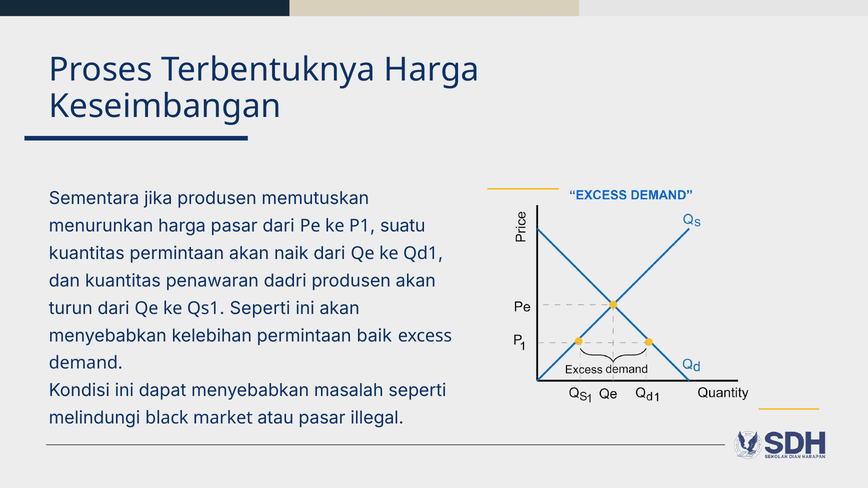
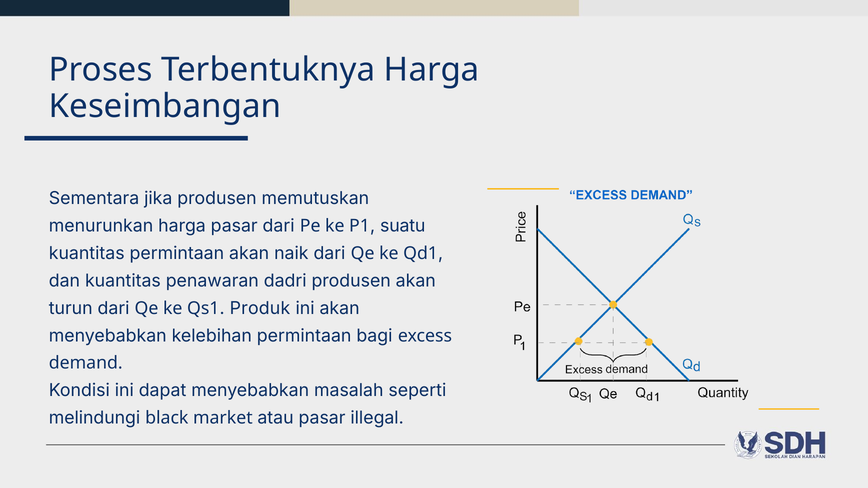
Seperti at (260, 308): Seperti -> Produk
baik: baik -> bagi
